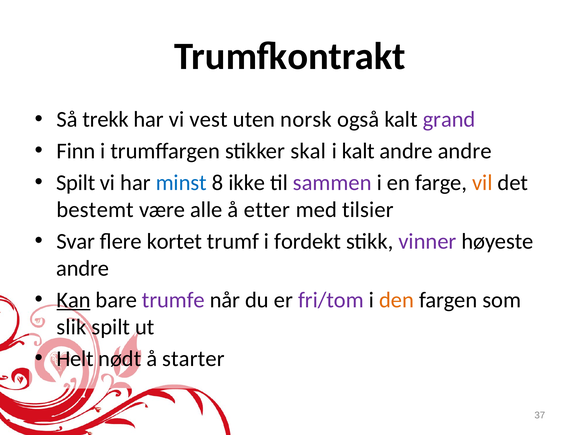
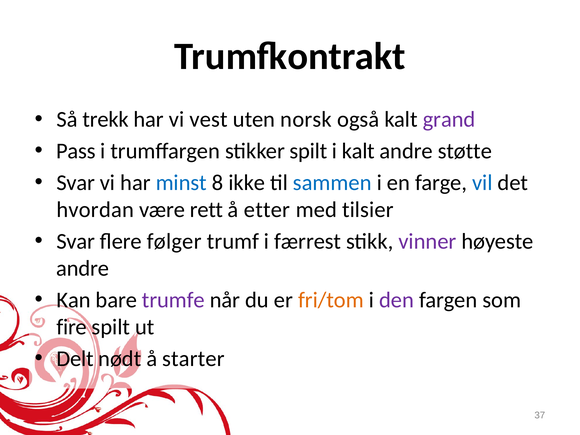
Finn: Finn -> Pass
stikker skal: skal -> spilt
andre andre: andre -> støtte
Spilt at (76, 183): Spilt -> Svar
sammen colour: purple -> blue
vil colour: orange -> blue
bestemt: bestemt -> hvordan
alle: alle -> rett
kortet: kortet -> følger
fordekt: fordekt -> færrest
Kan underline: present -> none
fri/tom colour: purple -> orange
den colour: orange -> purple
slik: slik -> fire
Helt: Helt -> Delt
